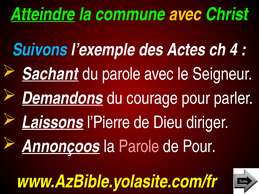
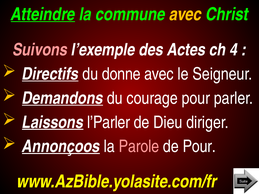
Suivons colour: light blue -> pink
Sachant: Sachant -> Directifs
du parole: parole -> donne
l’Pierre: l’Pierre -> l’Parler
